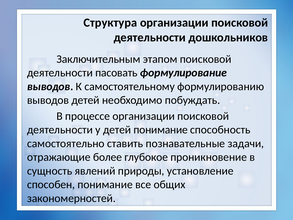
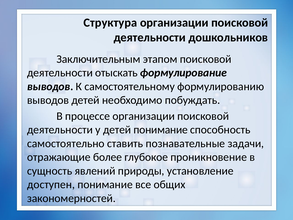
пасовать: пасовать -> отыскать
способен: способен -> доступен
